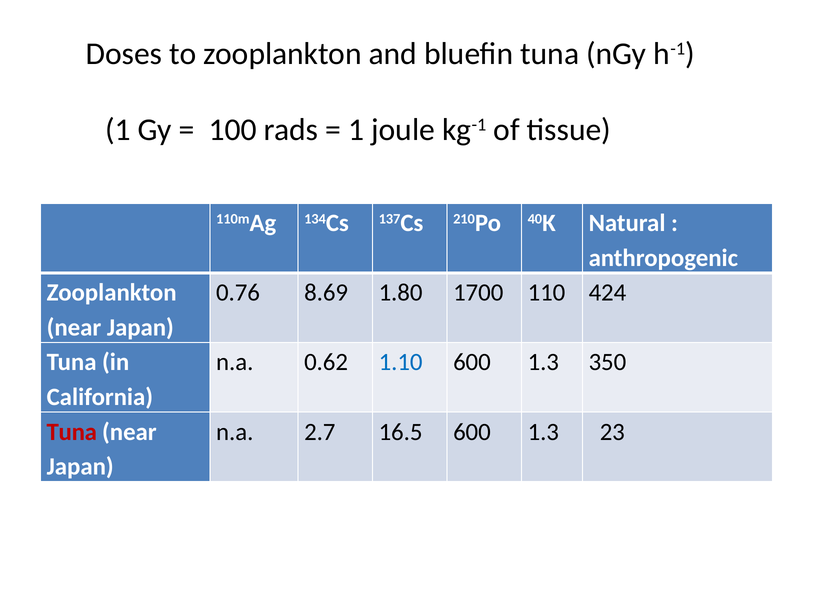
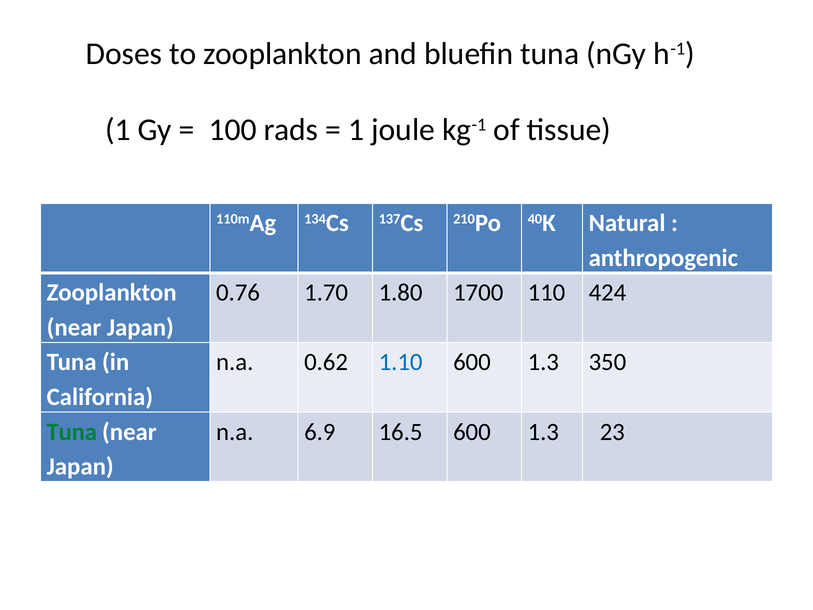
8.69: 8.69 -> 1.70
Tuna at (72, 432) colour: red -> green
2.7: 2.7 -> 6.9
